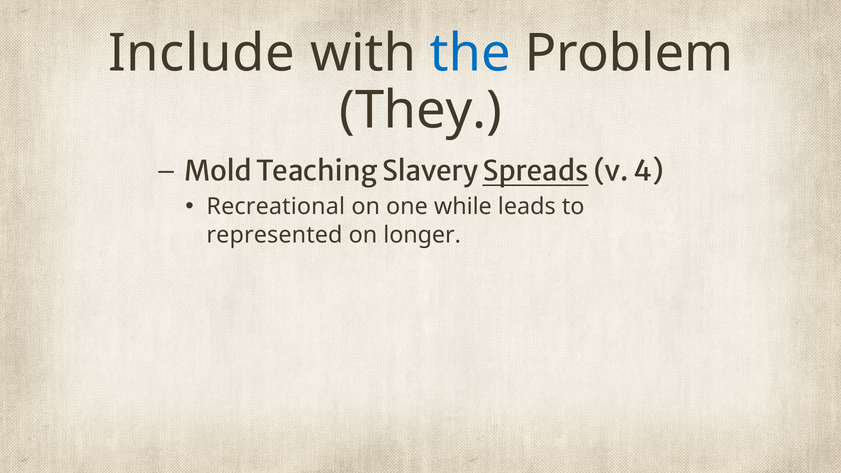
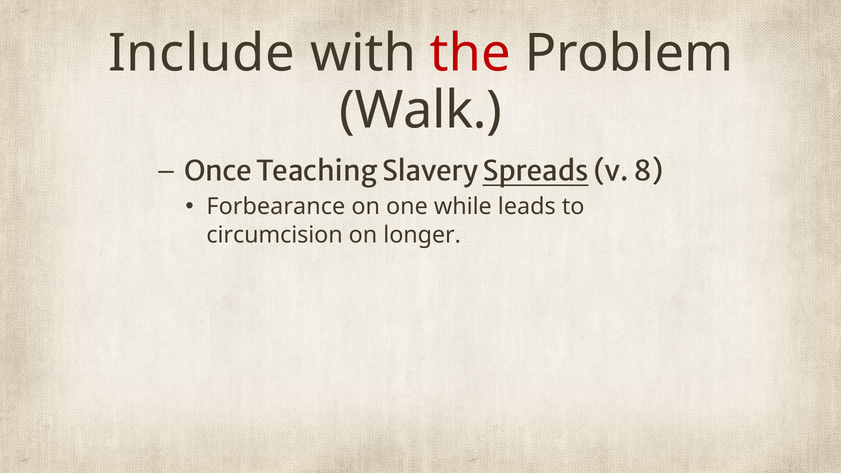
the colour: blue -> red
They: They -> Walk
Mold: Mold -> Once
4: 4 -> 8
Recreational: Recreational -> Forbearance
represented: represented -> circumcision
